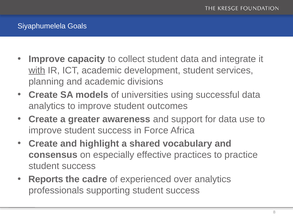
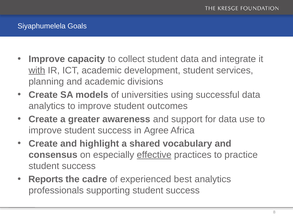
Force: Force -> Agree
effective underline: none -> present
over: over -> best
